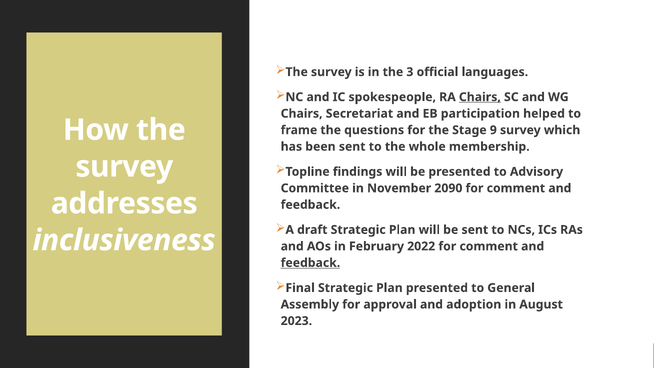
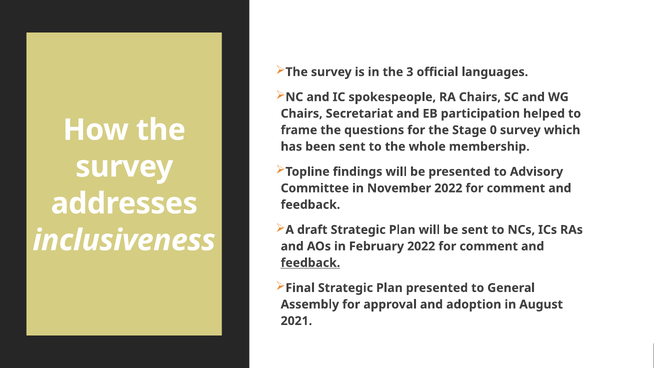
Chairs at (480, 97) underline: present -> none
9: 9 -> 0
November 2090: 2090 -> 2022
2023: 2023 -> 2021
